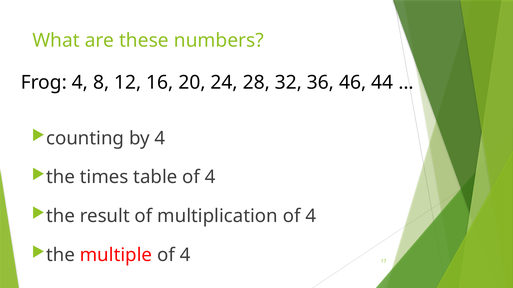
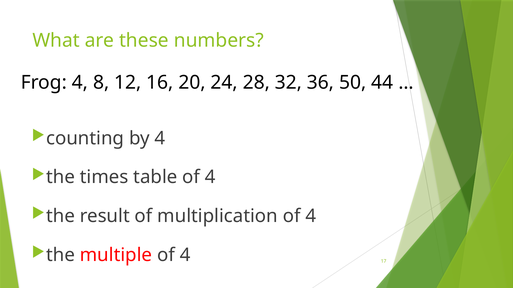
46: 46 -> 50
